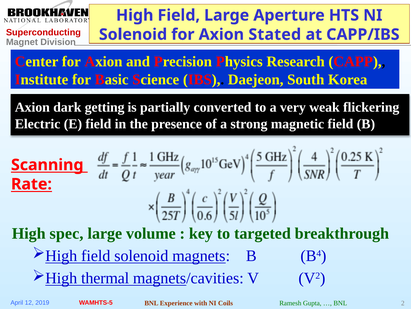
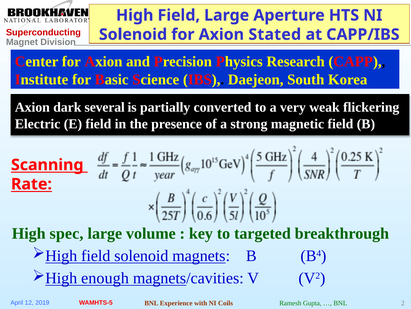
getting: getting -> several
thermal: thermal -> enough
